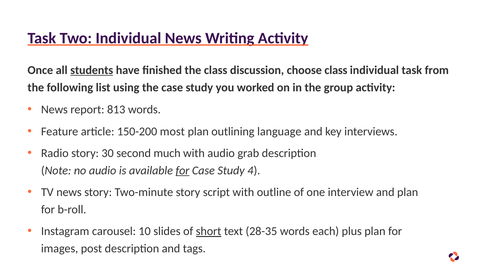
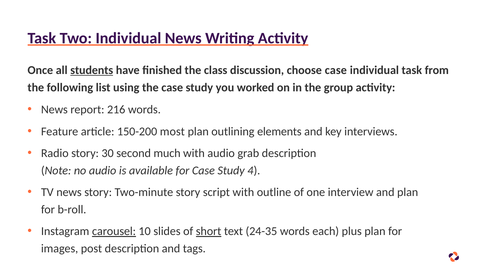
choose class: class -> case
813: 813 -> 216
language: language -> elements
for at (183, 170) underline: present -> none
carousel underline: none -> present
28-35: 28-35 -> 24-35
